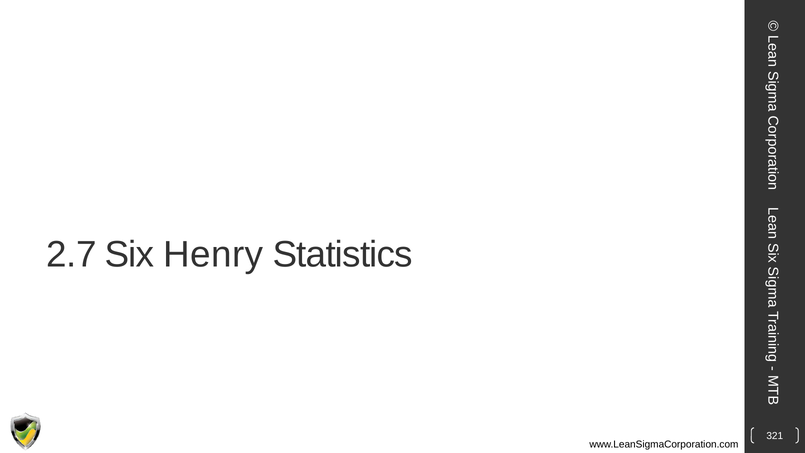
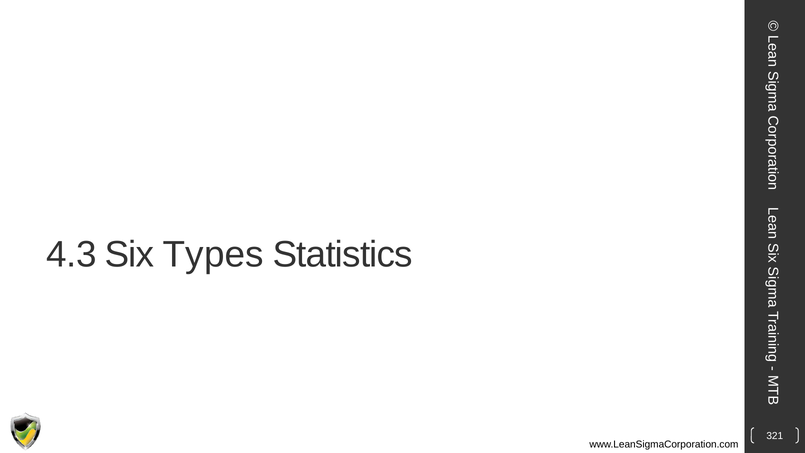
2.7: 2.7 -> 4.3
Henry: Henry -> Types
